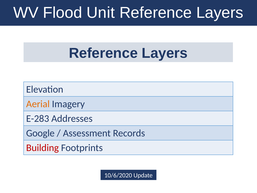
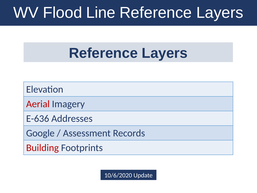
Unit: Unit -> Line
Aerial colour: orange -> red
E-283: E-283 -> E-636
